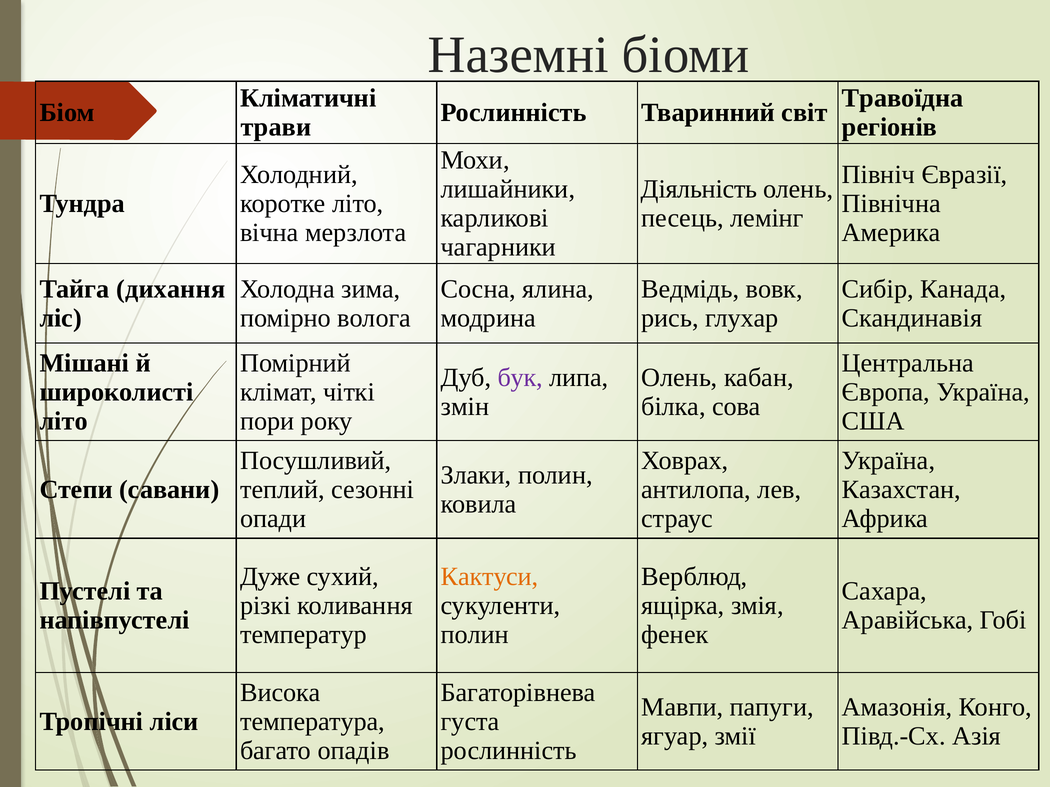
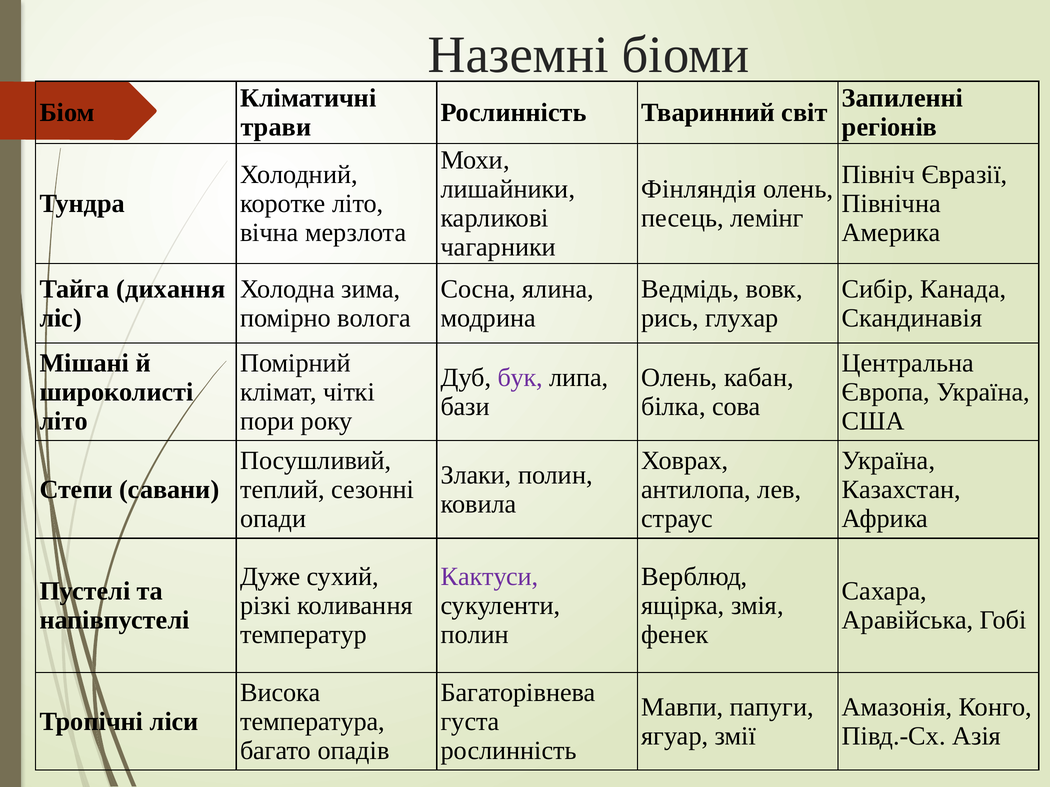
Травоїдна: Травоїдна -> Запиленні
Діяльність: Діяльність -> Фінляндія
змін: змін -> бази
Кактуси colour: orange -> purple
